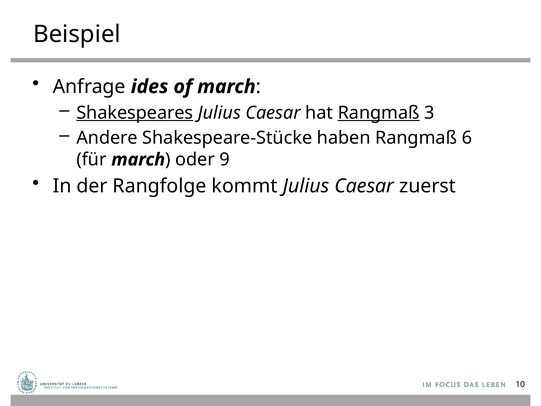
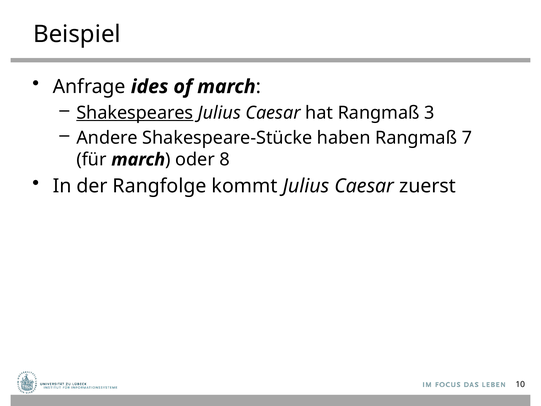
Rangmaß at (379, 113) underline: present -> none
6: 6 -> 7
9: 9 -> 8
